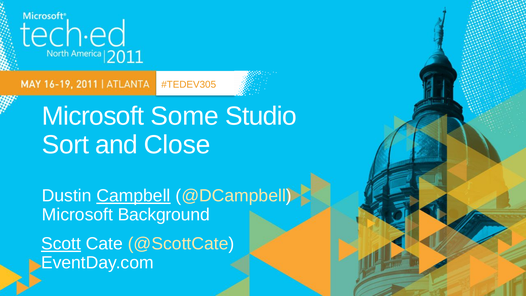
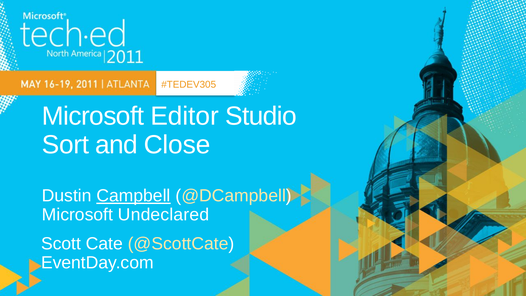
Some: Some -> Editor
Background: Background -> Undeclared
Scott underline: present -> none
